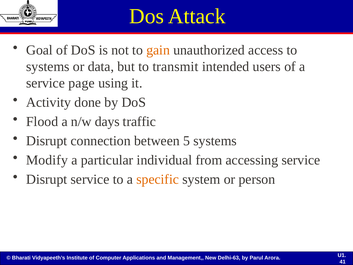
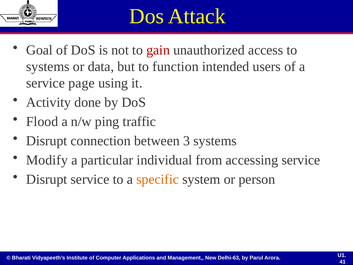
gain colour: orange -> red
transmit: transmit -> function
days: days -> ping
5: 5 -> 3
